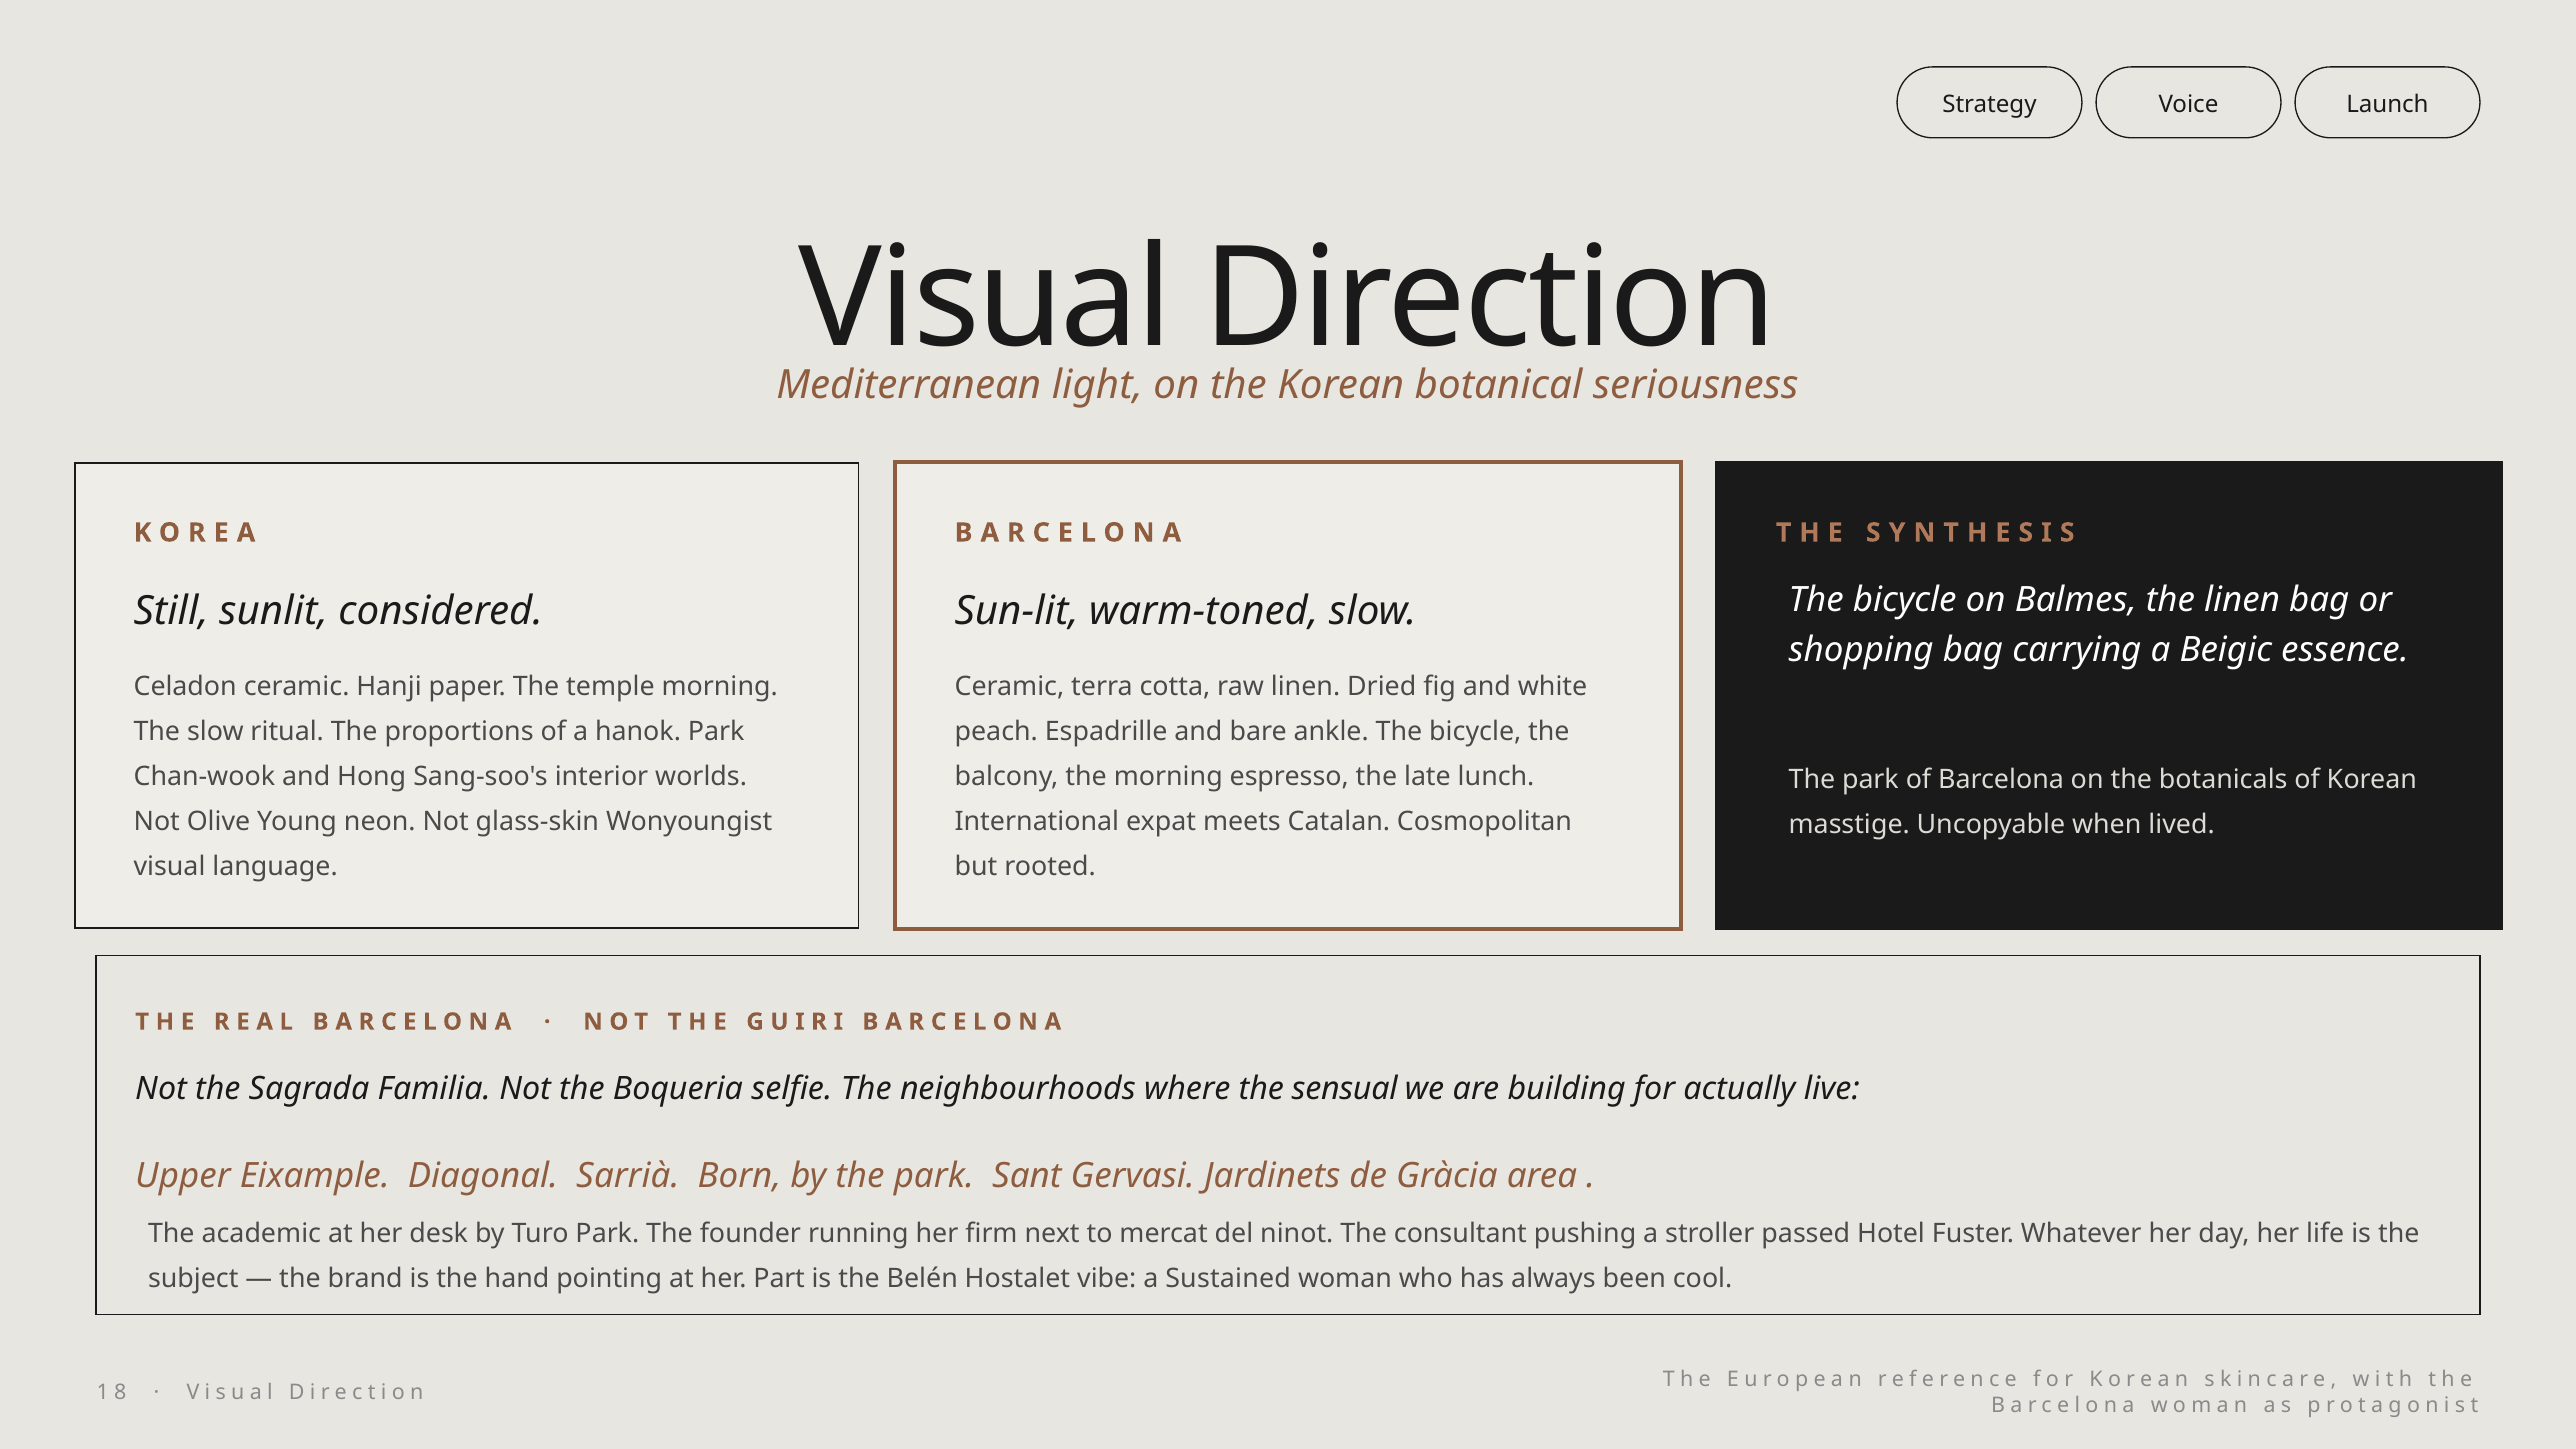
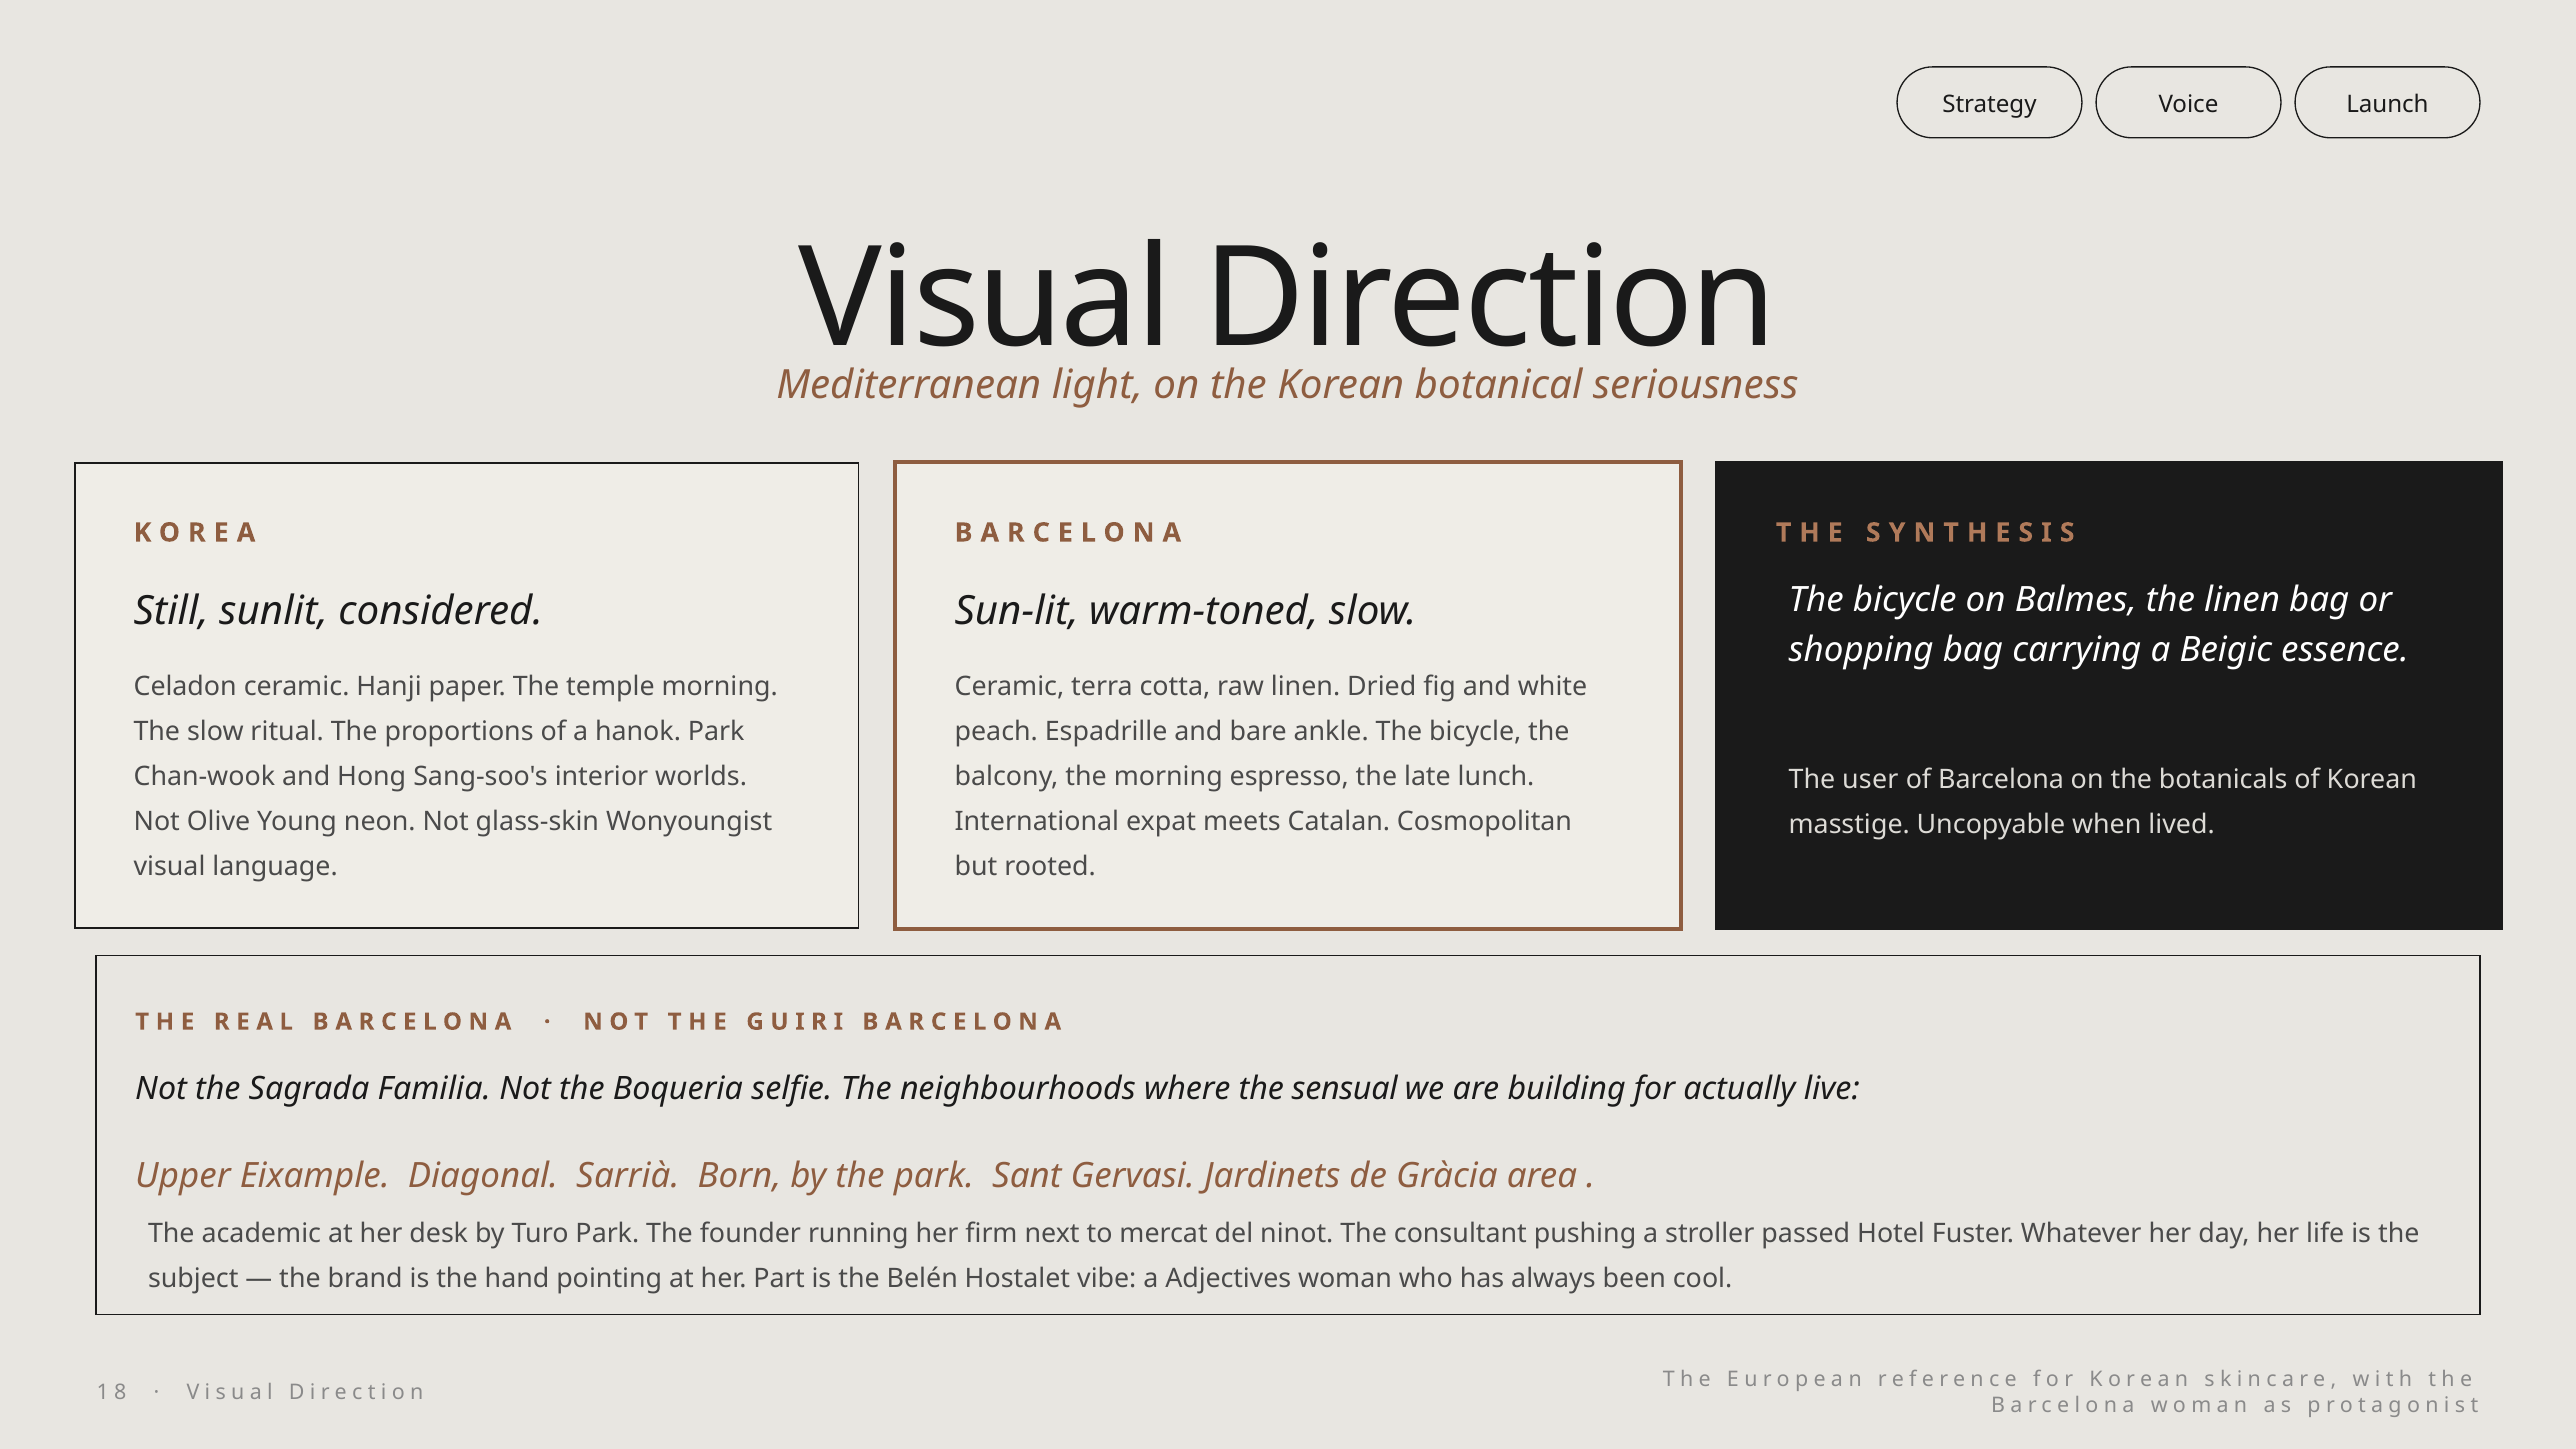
park at (1870, 780): park -> user
Sustained: Sustained -> Adjectives
